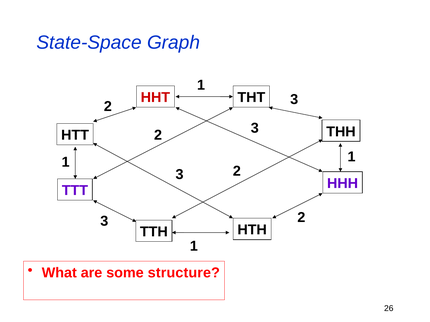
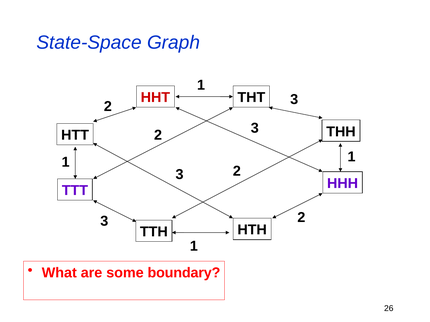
structure: structure -> boundary
